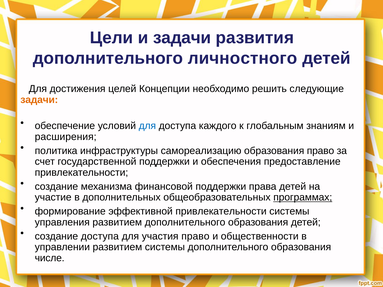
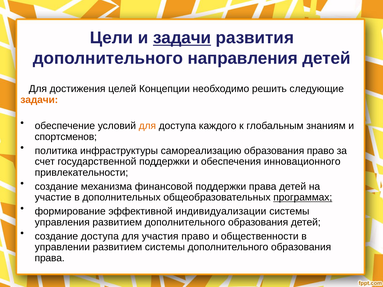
задачи at (182, 38) underline: none -> present
личностного: личностного -> направления
для at (147, 126) colour: blue -> orange
расширения: расширения -> спортсменов
предоставление: предоставление -> инновационного
эффективной привлекательности: привлекательности -> индивидуализации
числе at (50, 258): числе -> права
